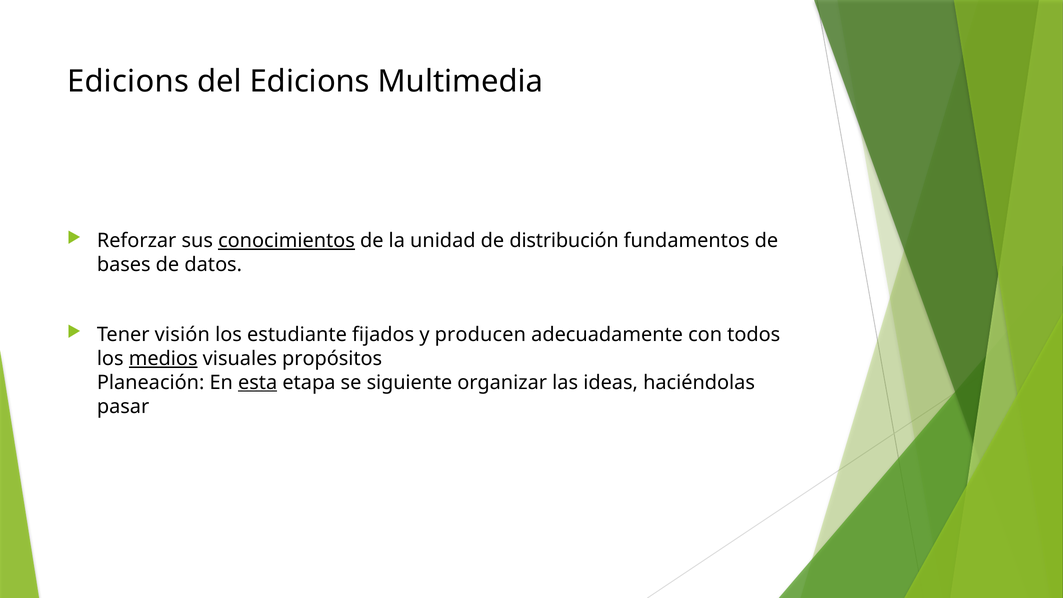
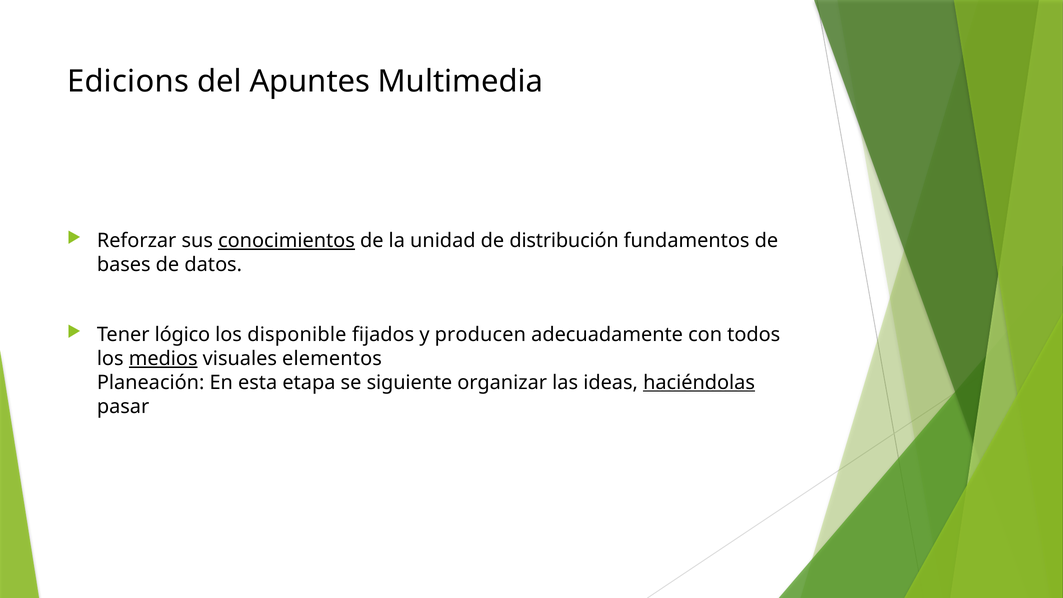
del Edicions: Edicions -> Apuntes
visión: visión -> lógico
estudiante: estudiante -> disponible
propósitos: propósitos -> elementos
esta underline: present -> none
haciéndolas underline: none -> present
